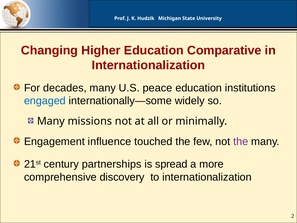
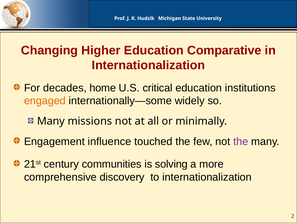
decades many: many -> home
peace: peace -> critical
engaged colour: blue -> orange
partnerships: partnerships -> communities
spread: spread -> solving
